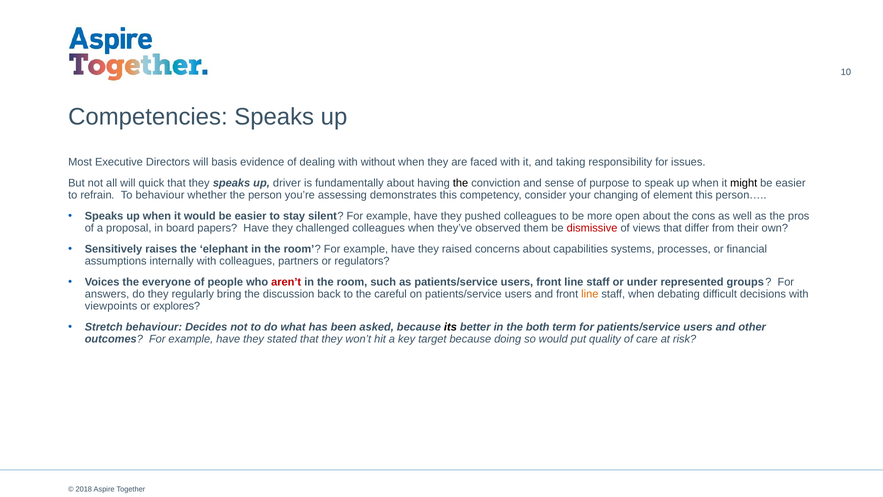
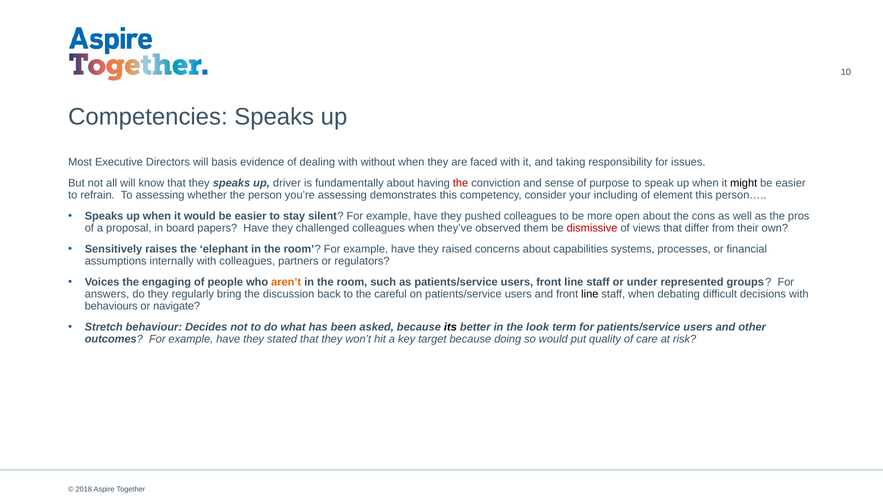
quick: quick -> know
the at (461, 183) colour: black -> red
To behaviour: behaviour -> assessing
changing: changing -> including
everyone: everyone -> engaging
aren’t colour: red -> orange
line at (590, 294) colour: orange -> black
viewpoints: viewpoints -> behaviours
explores: explores -> navigate
both: both -> look
